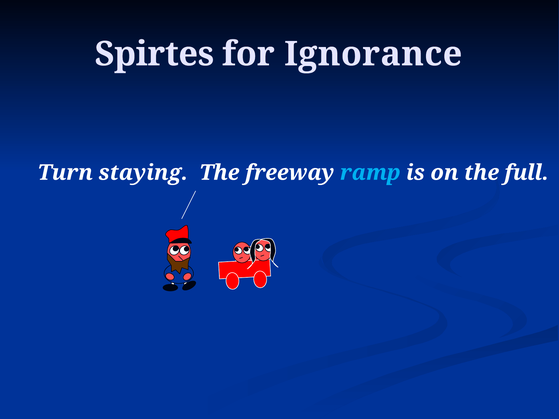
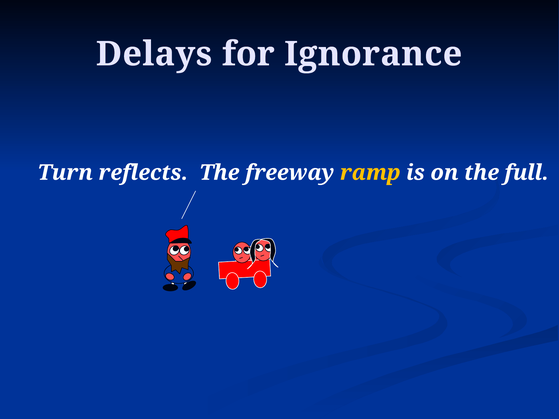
Spirtes: Spirtes -> Delays
staying: staying -> reflects
ramp colour: light blue -> yellow
